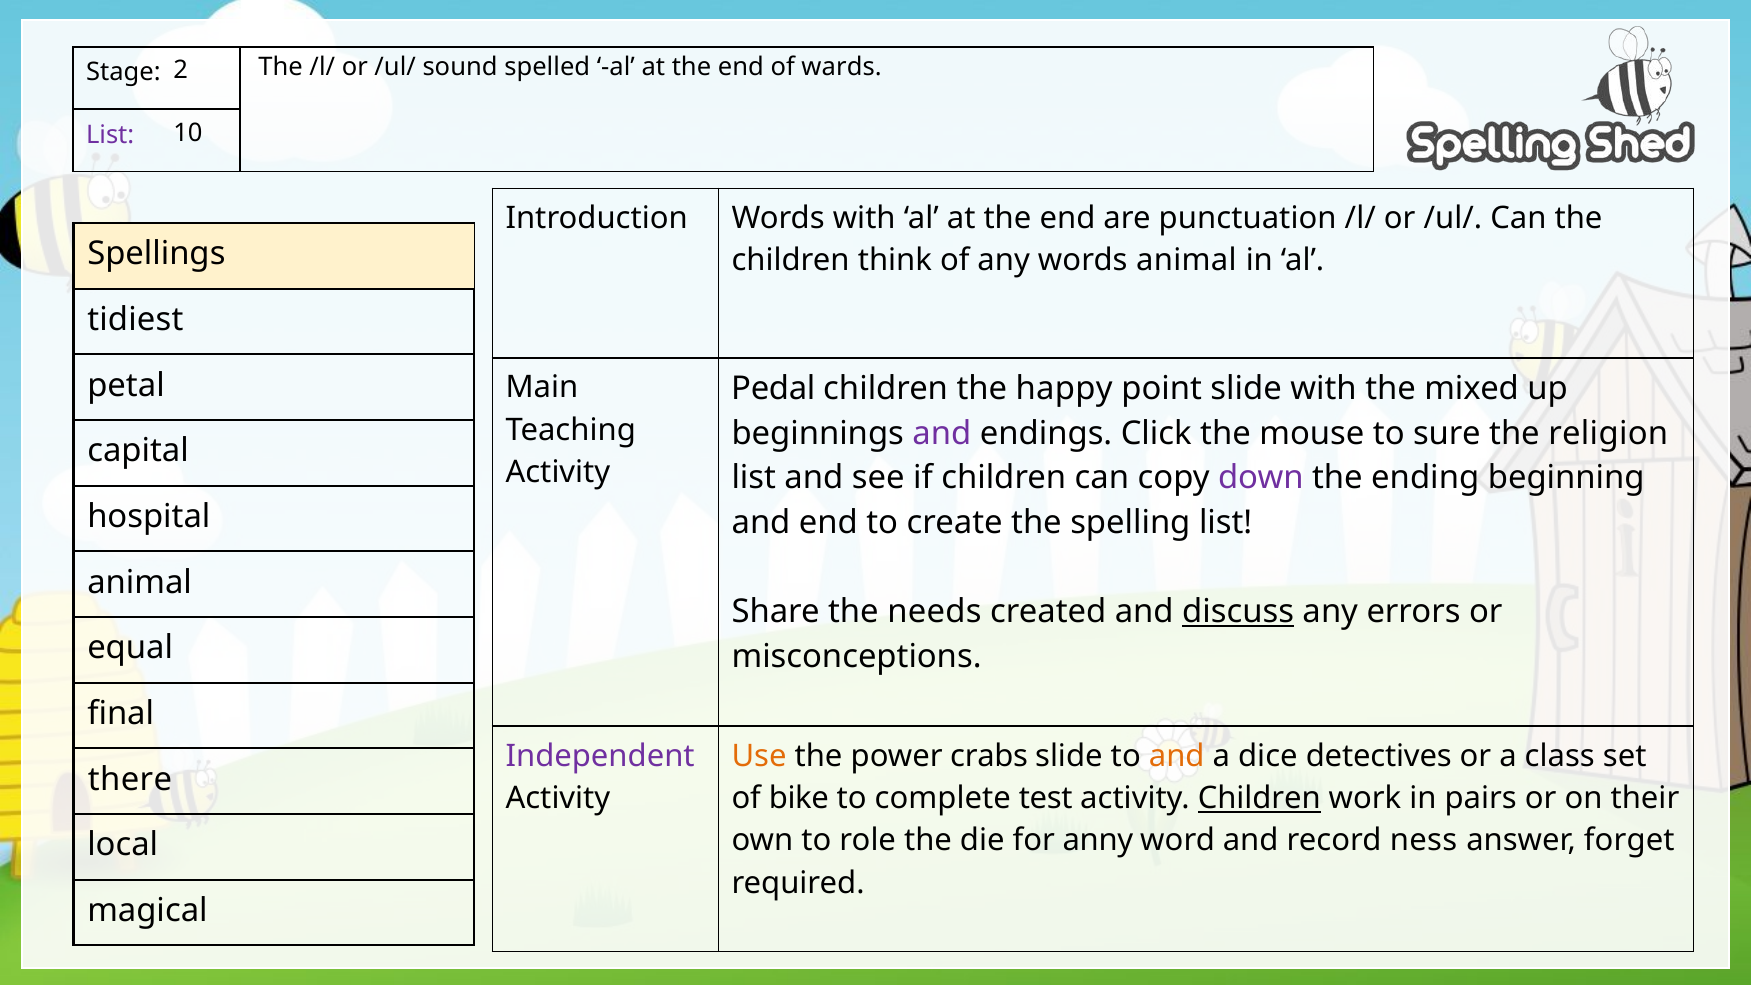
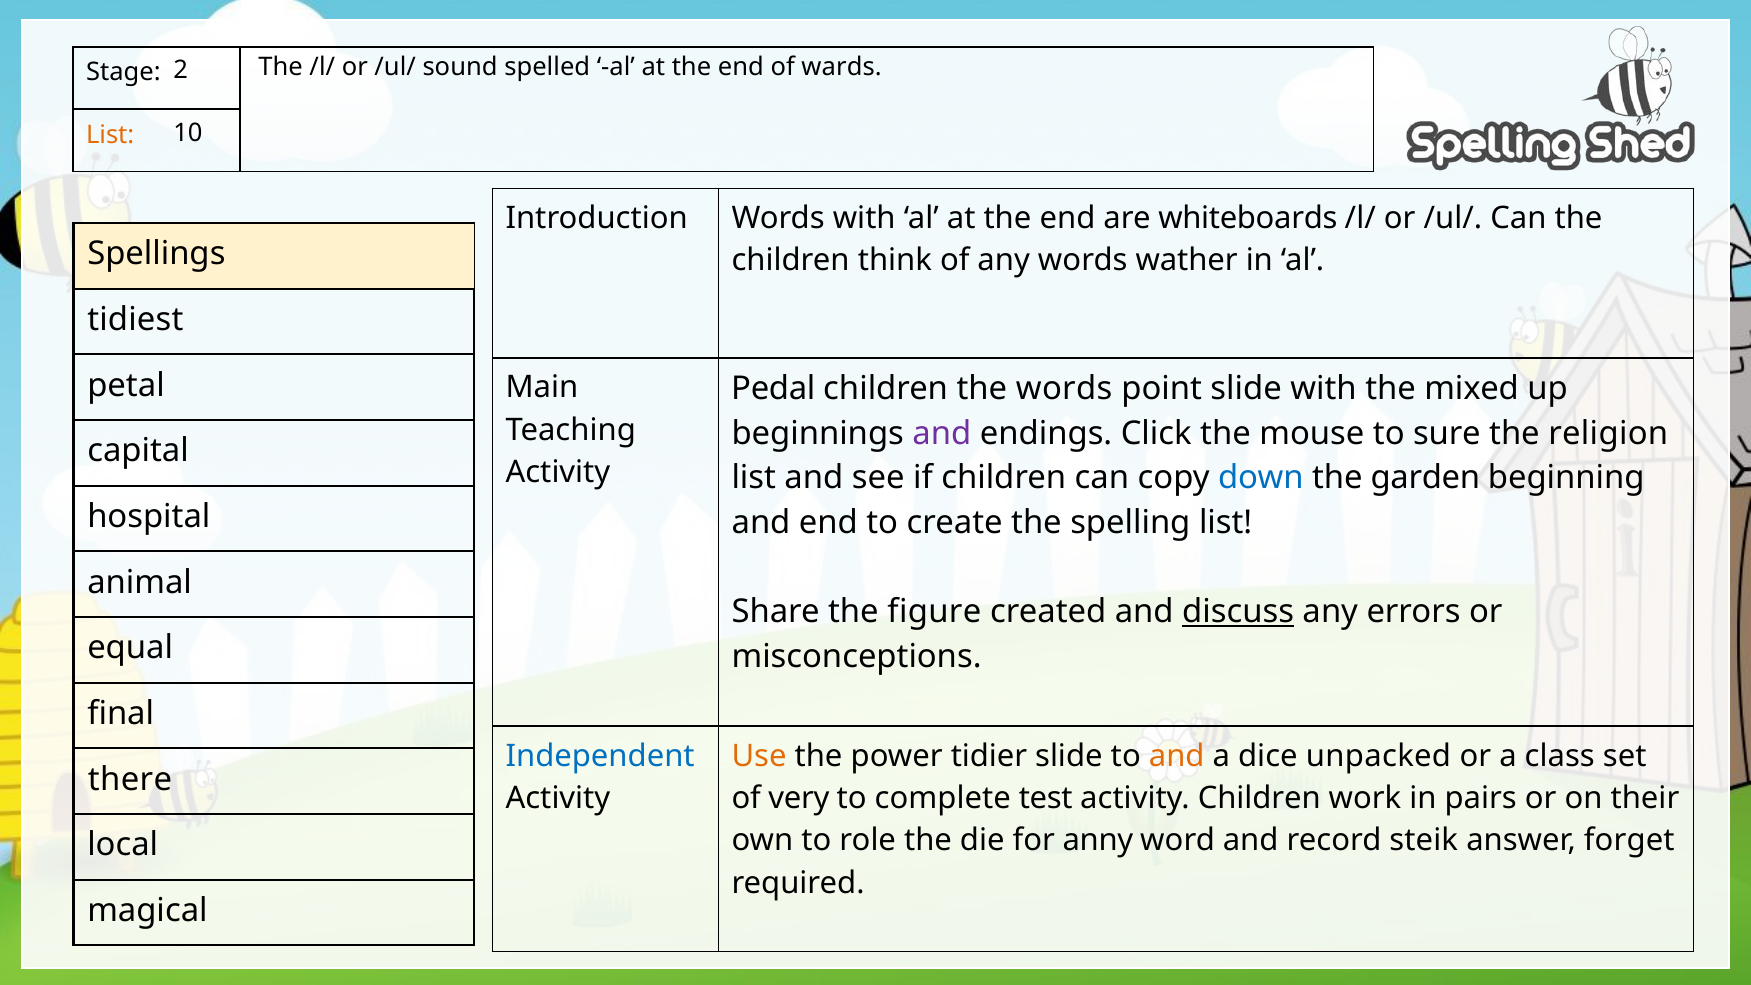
List at (110, 135) colour: purple -> orange
punctuation: punctuation -> whiteboards
words animal: animal -> wather
the happy: happy -> words
down colour: purple -> blue
ending: ending -> garden
needs: needs -> figure
Independent colour: purple -> blue
crabs: crabs -> tidier
detectives: detectives -> unpacked
bike: bike -> very
Children at (1259, 798) underline: present -> none
ness: ness -> steik
